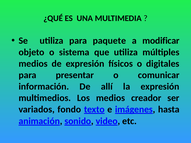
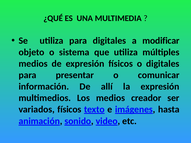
para paquete: paquete -> digitales
variados fondo: fondo -> físicos
